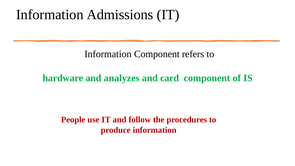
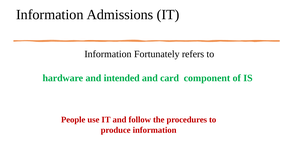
Information Component: Component -> Fortunately
analyzes: analyzes -> intended
